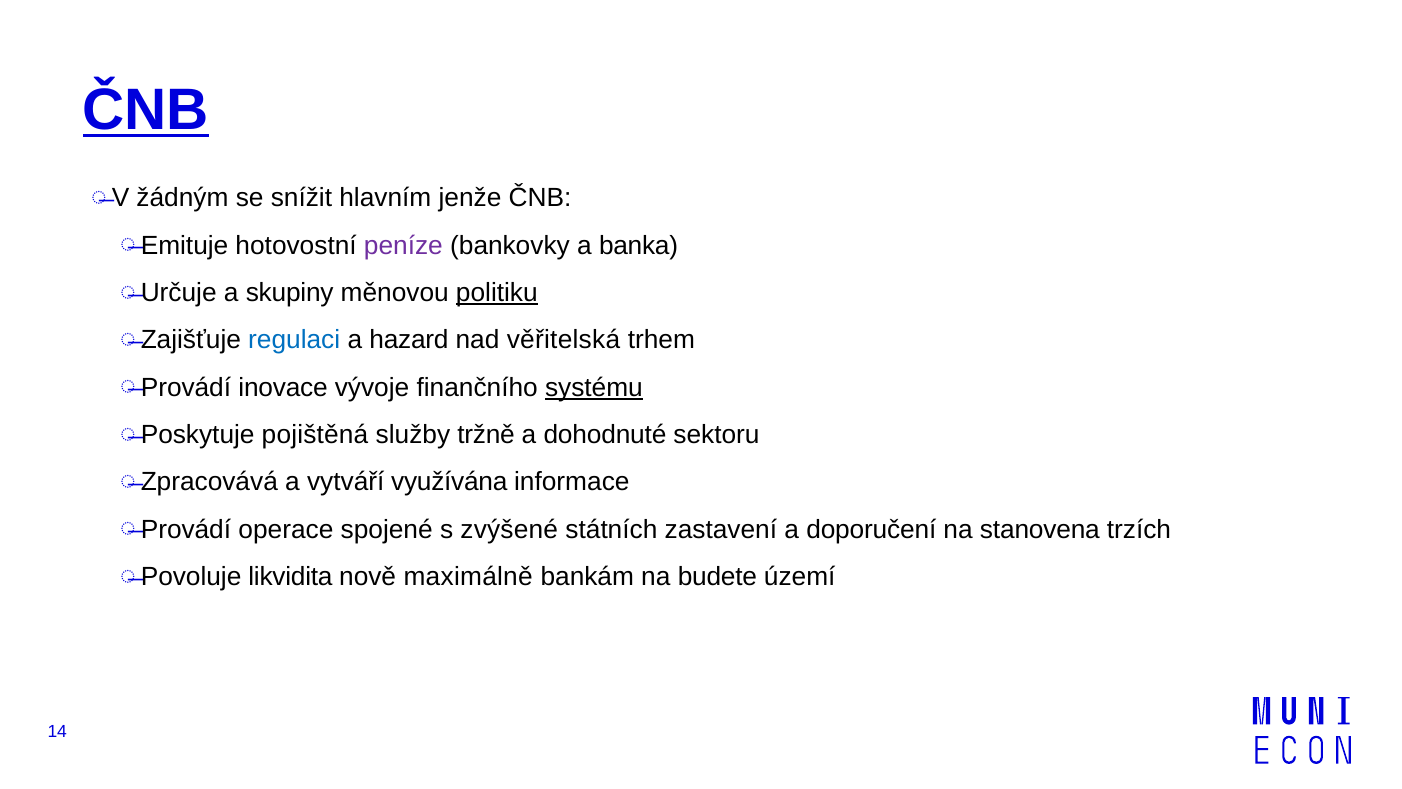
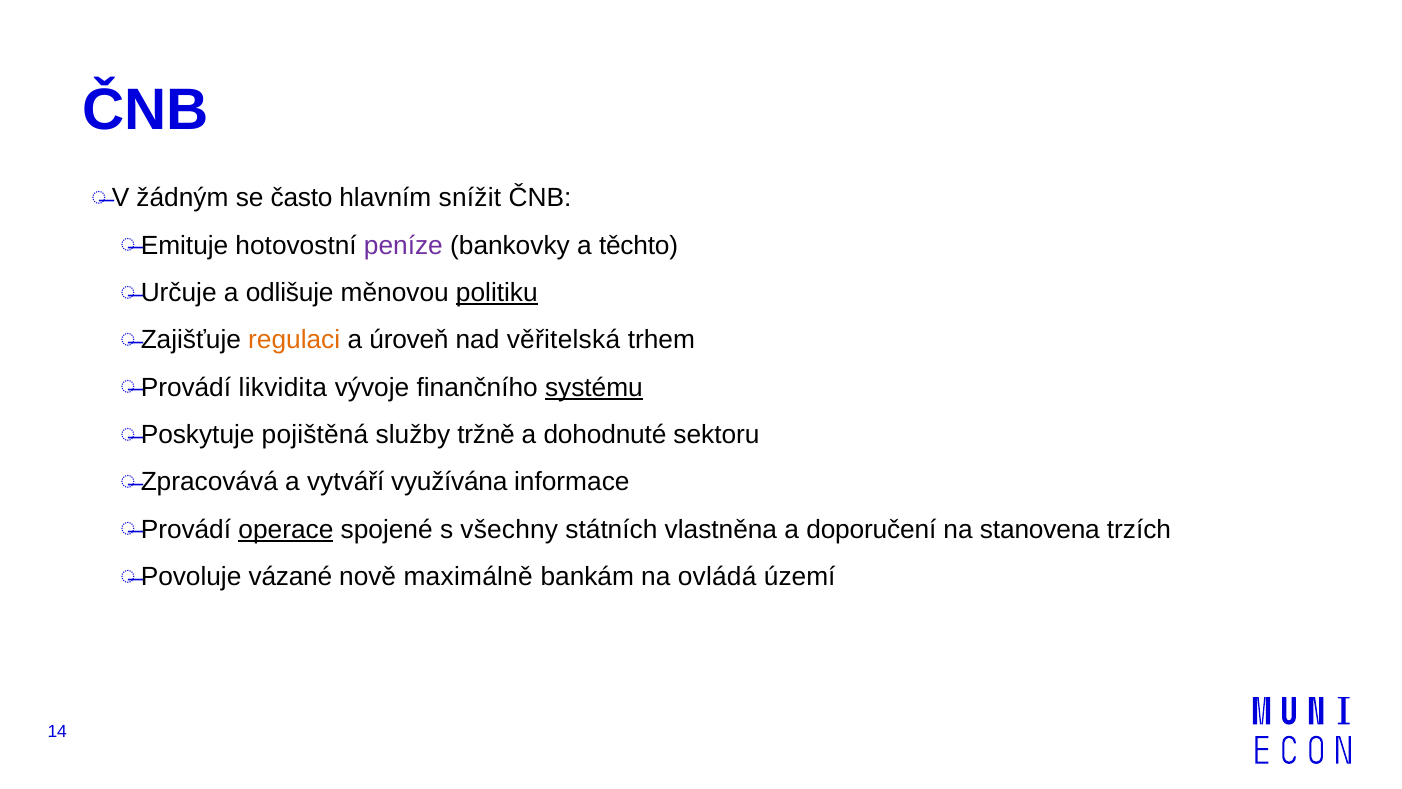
ČNB at (146, 110) underline: present -> none
snížit: snížit -> často
jenže: jenže -> snížit
banka: banka -> těchto
skupiny: skupiny -> odlišuje
regulaci colour: blue -> orange
hazard: hazard -> úroveň
inovace: inovace -> likvidita
operace underline: none -> present
zvýšené: zvýšené -> všechny
zastavení: zastavení -> vlastněna
likvidita: likvidita -> vázané
budete: budete -> ovládá
